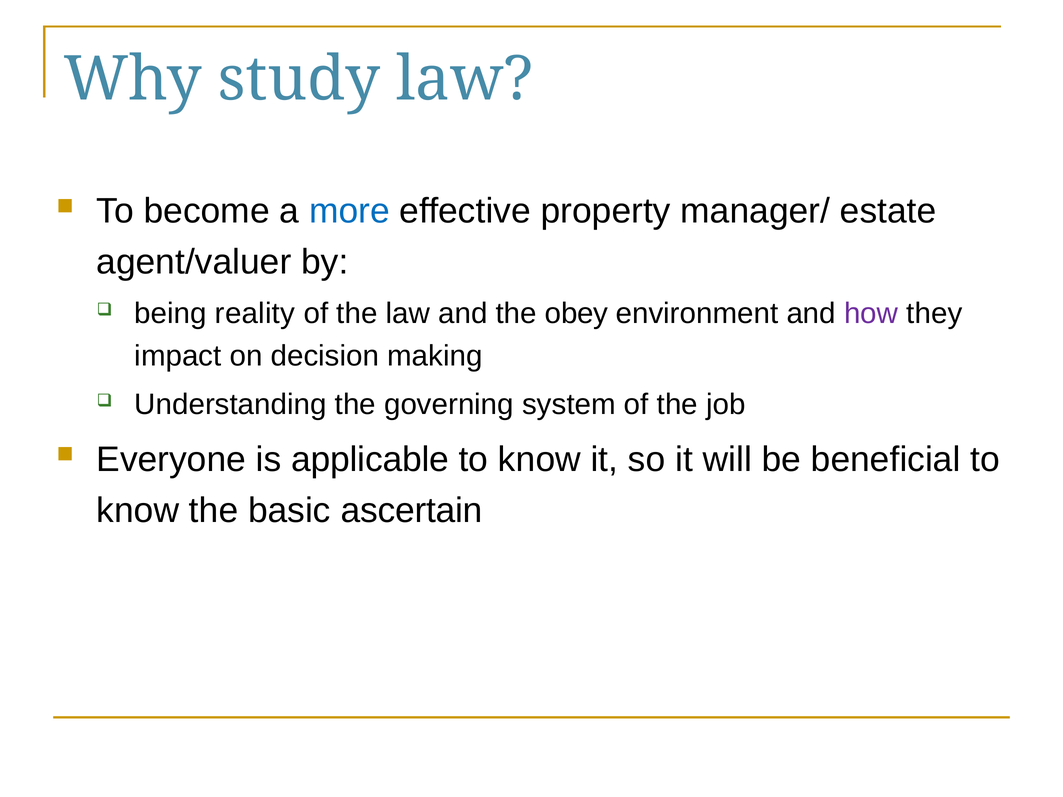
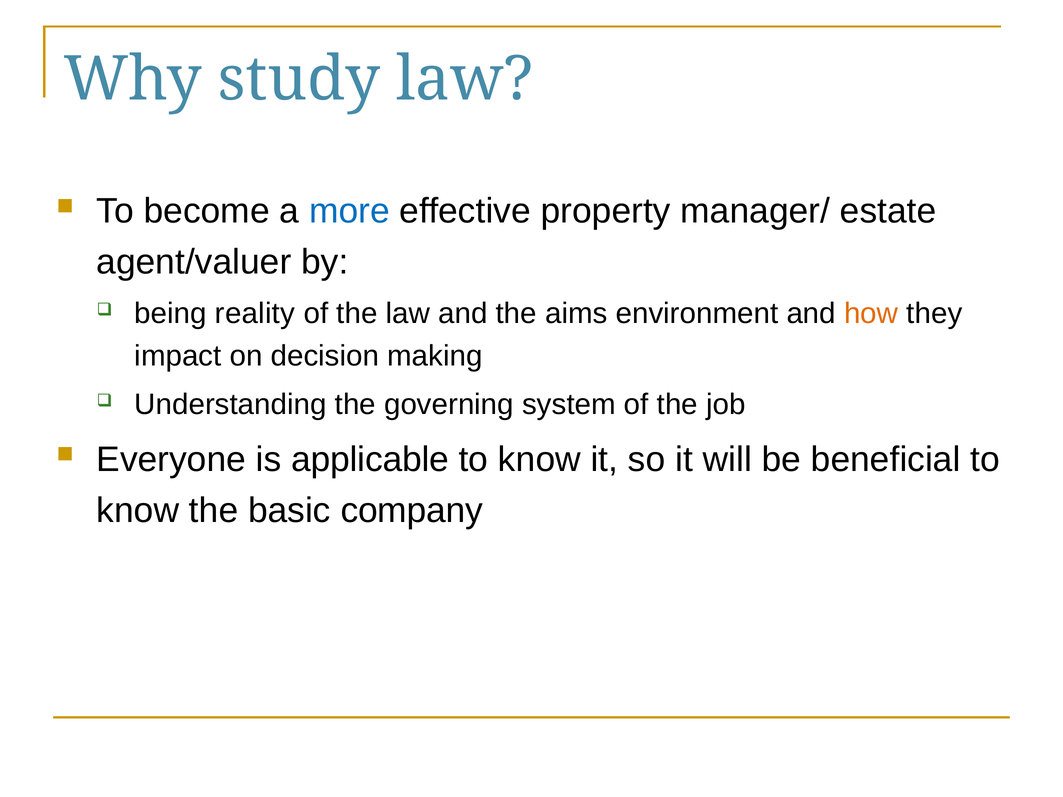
obey: obey -> aims
how colour: purple -> orange
ascertain: ascertain -> company
